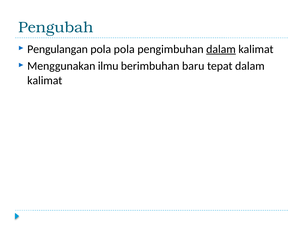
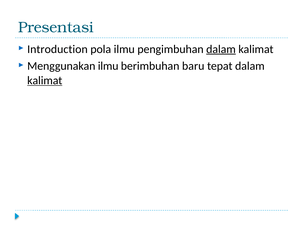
Pengubah: Pengubah -> Presentasi
Pengulangan: Pengulangan -> Introduction
pola pola: pola -> ilmu
kalimat at (45, 81) underline: none -> present
